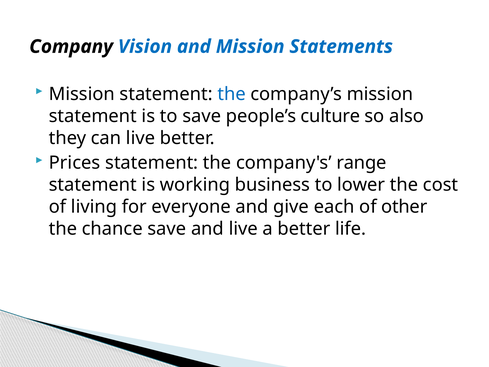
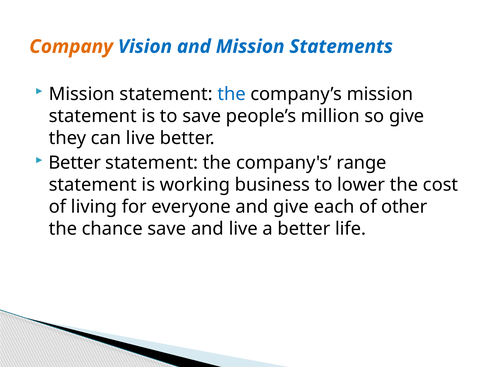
Company colour: black -> orange
culture: culture -> million
so also: also -> give
Prices at (75, 163): Prices -> Better
